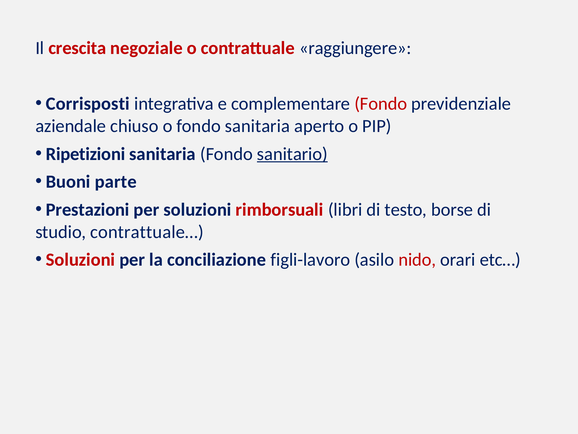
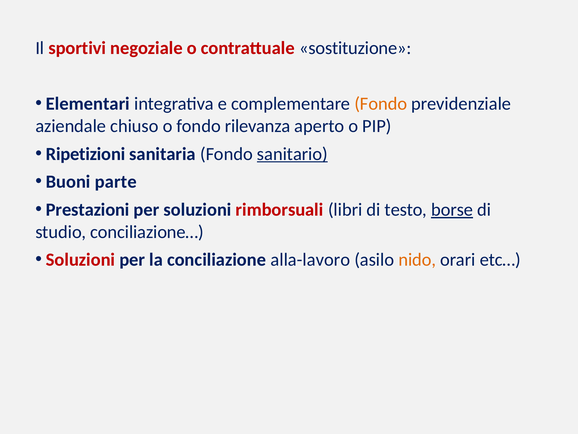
crescita: crescita -> sportivi
raggiungere: raggiungere -> sostituzione
Corrisposti: Corrisposti -> Elementari
Fondo at (381, 104) colour: red -> orange
fondo sanitaria: sanitaria -> rilevanza
borse underline: none -> present
contrattuale…: contrattuale… -> conciliazione…
figli-lavoro: figli-lavoro -> alla-lavoro
nido colour: red -> orange
